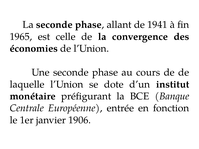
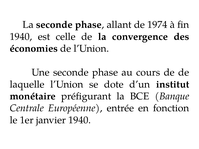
1941: 1941 -> 1974
1965 at (21, 37): 1965 -> 1940
janvier 1906: 1906 -> 1940
